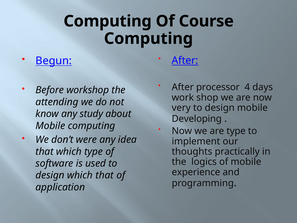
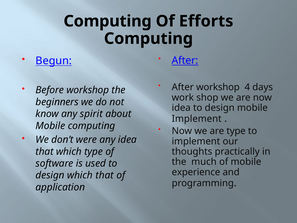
Course: Course -> Efforts
After processor: processor -> workshop
attending: attending -> beginners
very at (181, 108): very -> idea
study: study -> spirit
Developing at (197, 119): Developing -> Implement
logics: logics -> much
